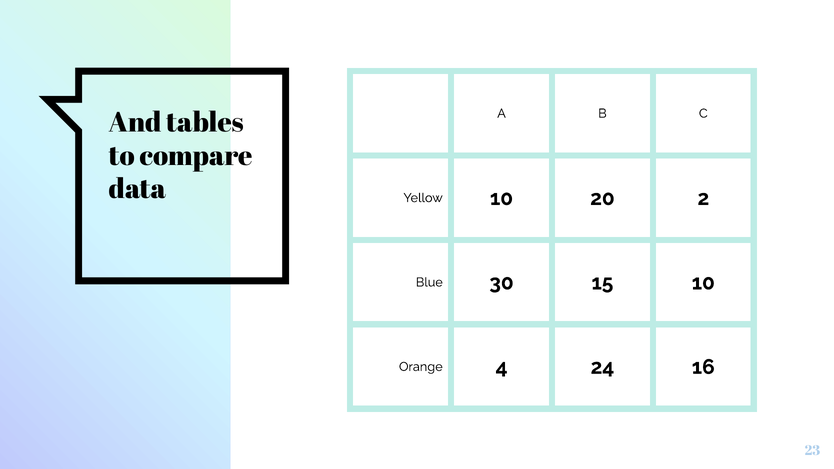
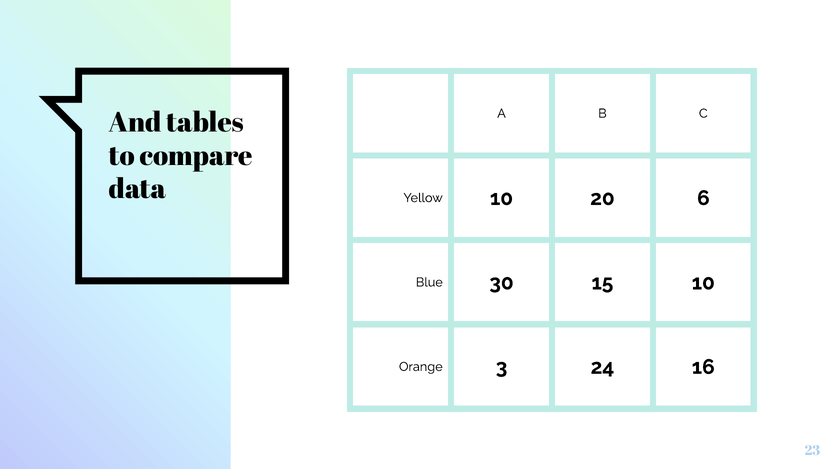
2: 2 -> 6
4: 4 -> 3
